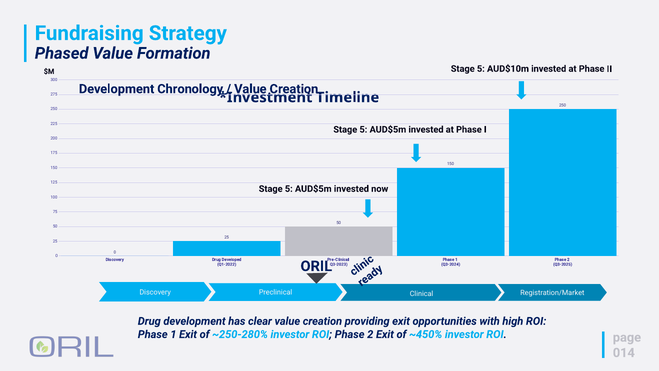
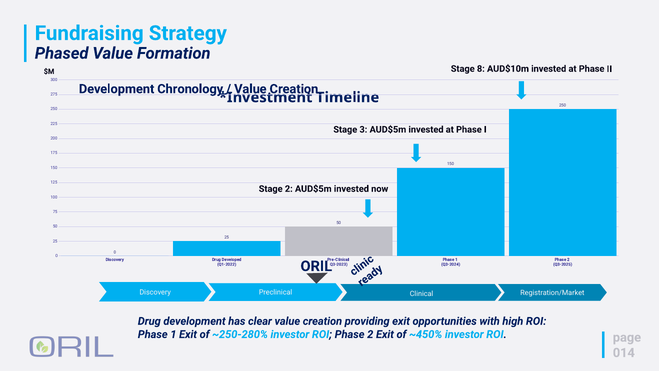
5 at (481, 69): 5 -> 8
5 at (363, 129): 5 -> 3
5 at (289, 189): 5 -> 2
